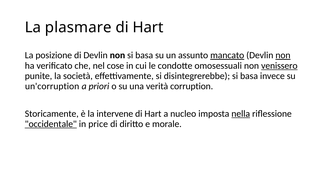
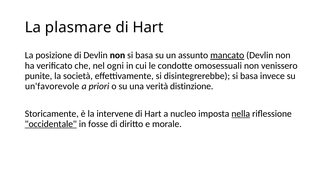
non at (283, 55) underline: present -> none
cose: cose -> ogni
venissero underline: present -> none
un'corruption: un'corruption -> un'favorevole
corruption: corruption -> distinzione
price: price -> fosse
